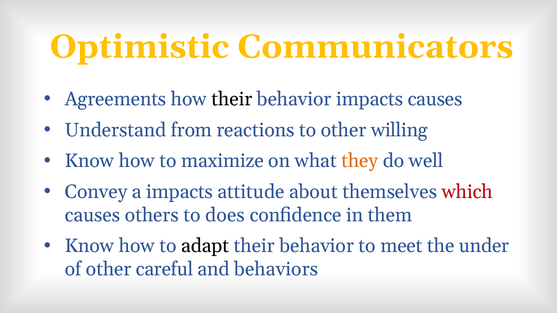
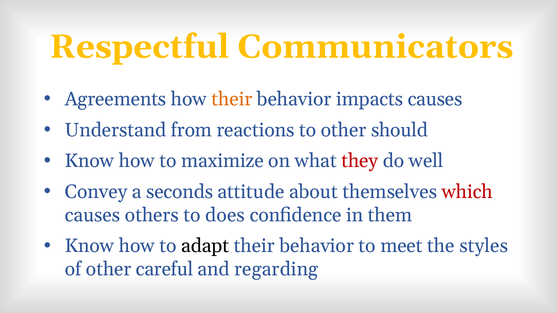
Optimistic: Optimistic -> Respectful
their at (232, 99) colour: black -> orange
willing: willing -> should
they colour: orange -> red
a impacts: impacts -> seconds
under: under -> styles
behaviors: behaviors -> regarding
